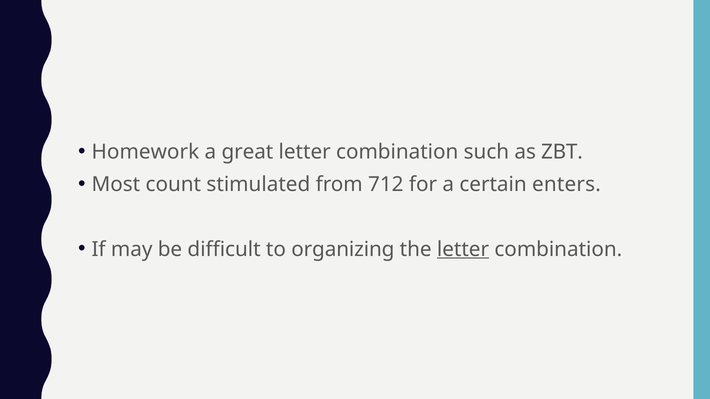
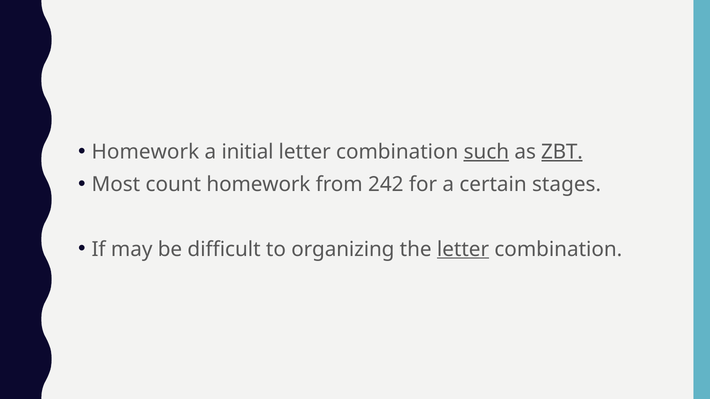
great: great -> initial
such underline: none -> present
ZBT underline: none -> present
count stimulated: stimulated -> homework
712: 712 -> 242
enters: enters -> stages
